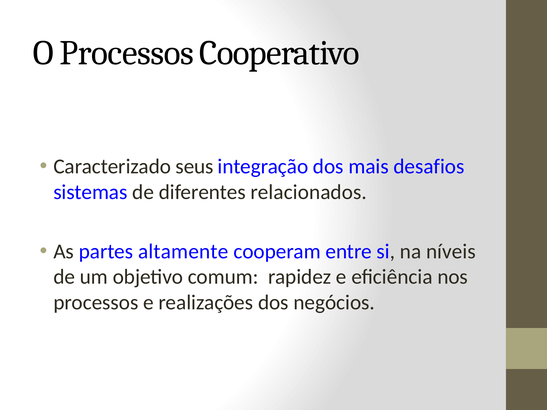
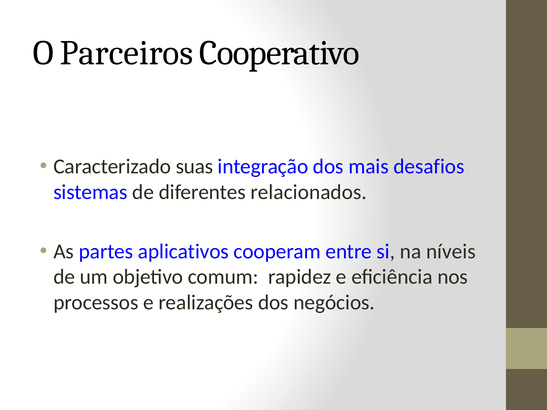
O Processos: Processos -> Parceiros
seus: seus -> suas
altamente: altamente -> aplicativos
